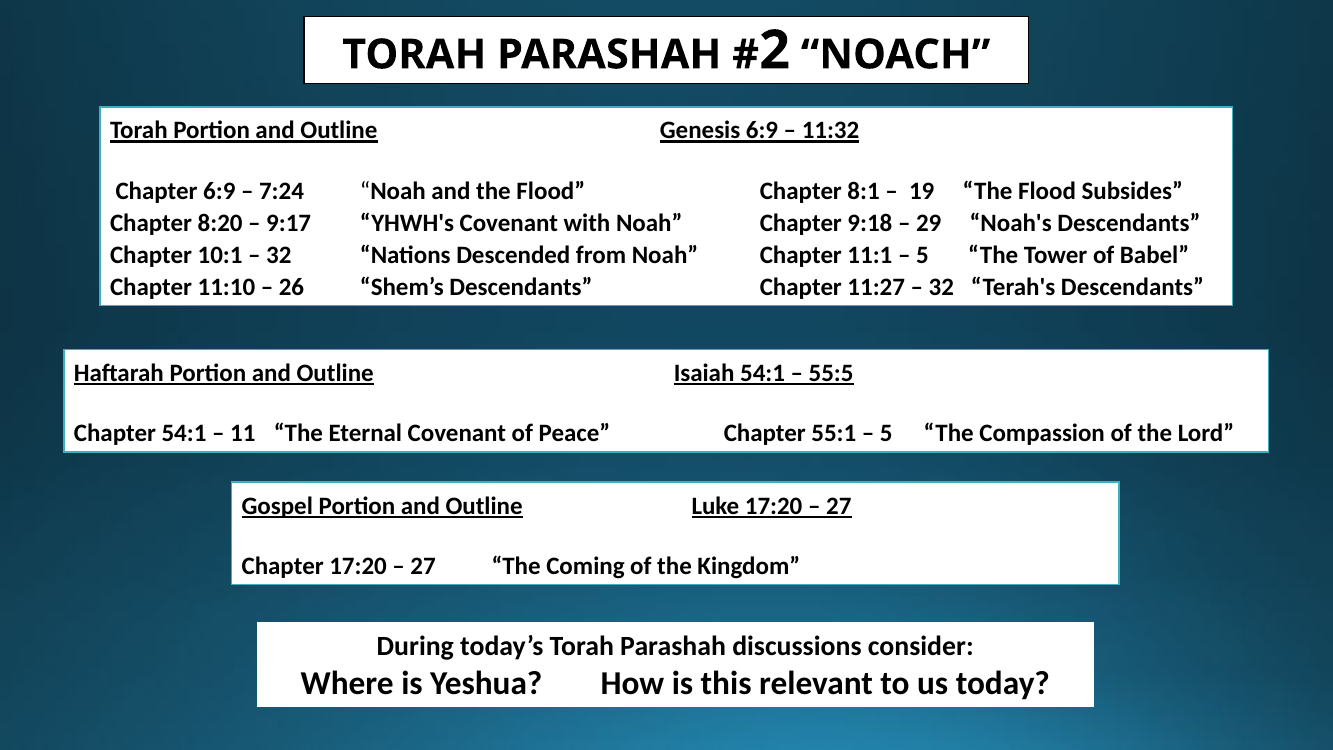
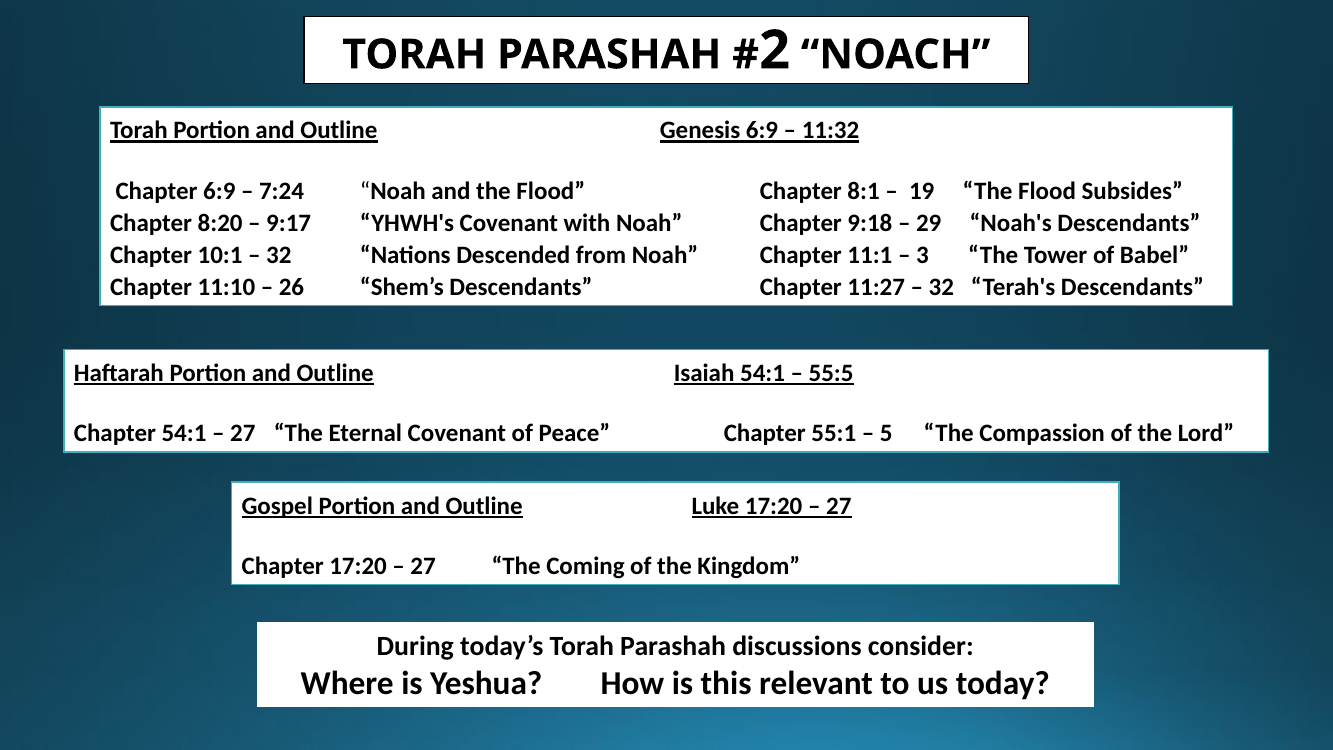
5 at (922, 255): 5 -> 3
11 at (243, 434): 11 -> 27
